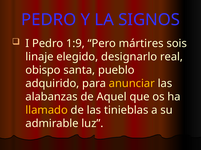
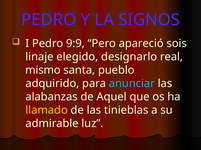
1:9: 1:9 -> 9:9
mártires: mártires -> apareció
obispo: obispo -> mismo
anunciar colour: yellow -> light blue
